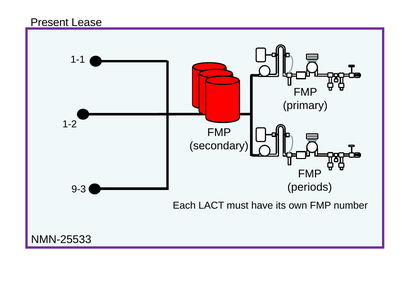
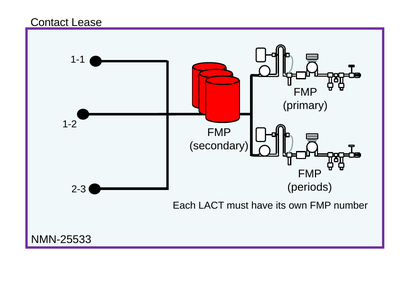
Present: Present -> Contact
9-3: 9-3 -> 2-3
